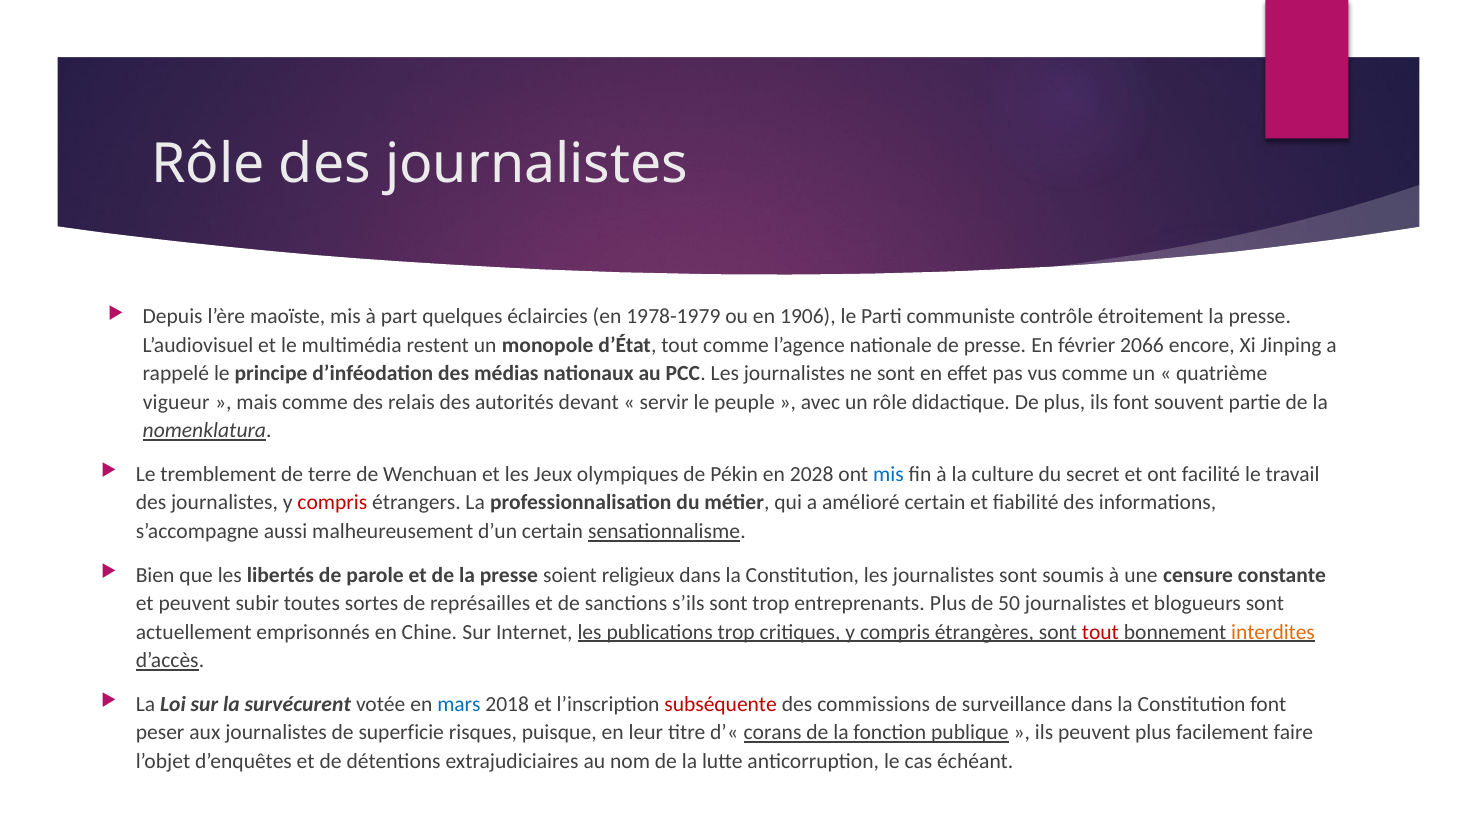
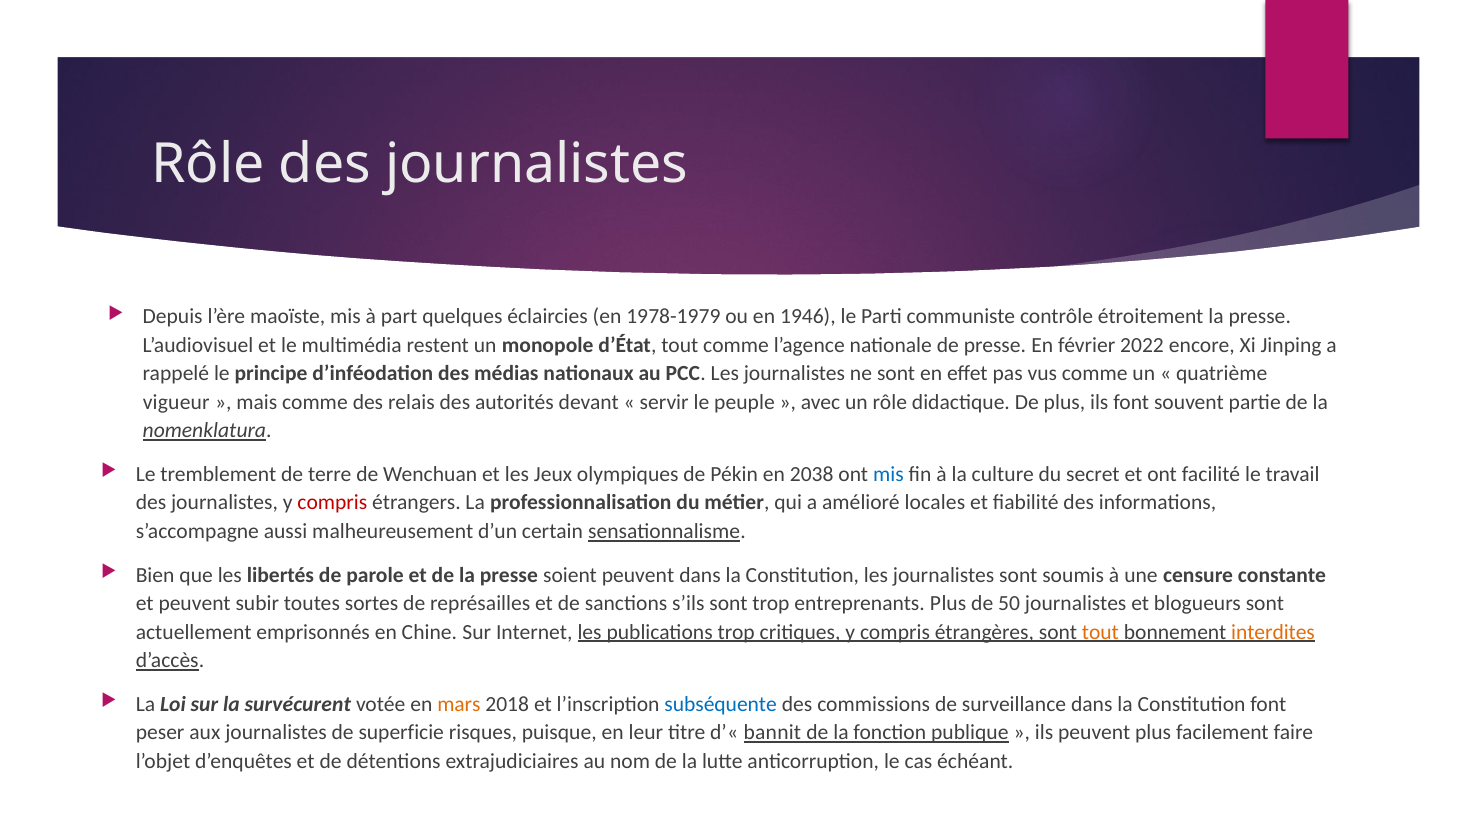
1906: 1906 -> 1946
2066: 2066 -> 2022
2028: 2028 -> 2038
amélioré certain: certain -> locales
soient religieux: religieux -> peuvent
tout at (1100, 632) colour: red -> orange
mars colour: blue -> orange
subséquente colour: red -> blue
corans: corans -> bannit
